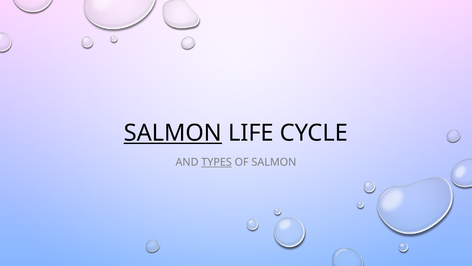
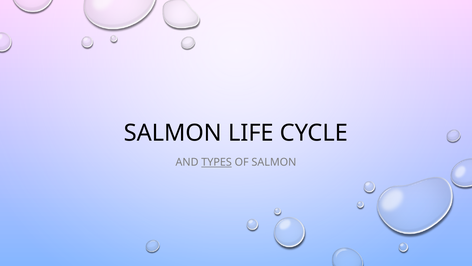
SALMON at (173, 133) underline: present -> none
